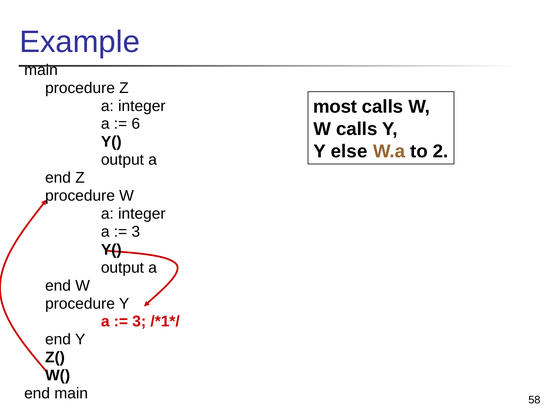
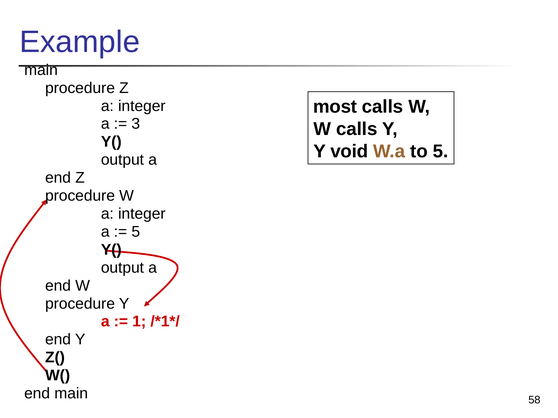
6: 6 -> 3
else: else -> void
to 2: 2 -> 5
3 at (136, 232): 3 -> 5
3 at (139, 322): 3 -> 1
